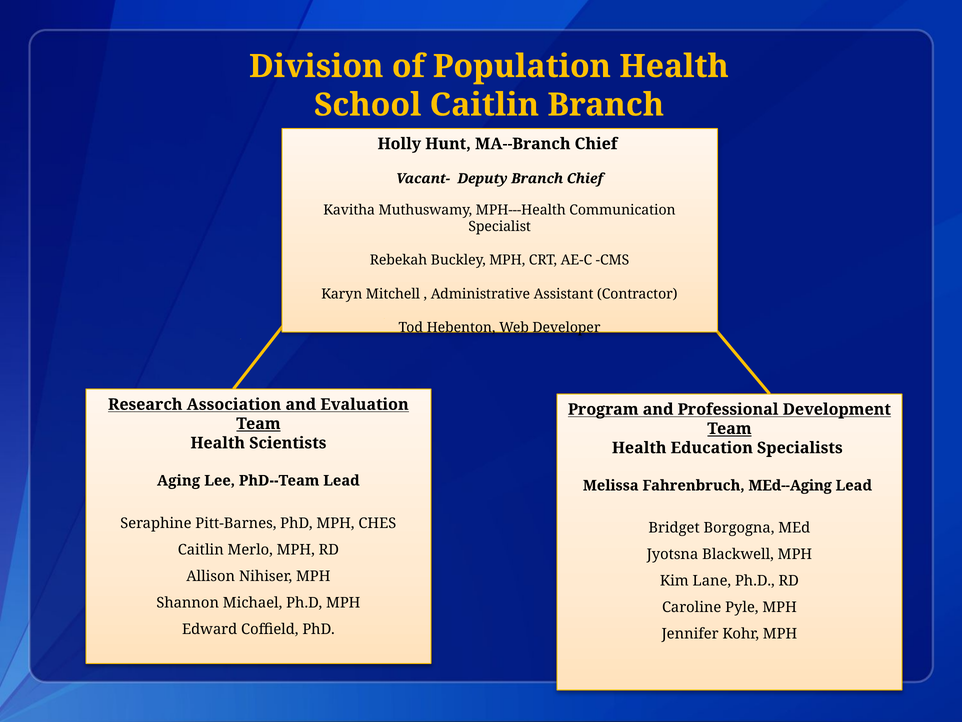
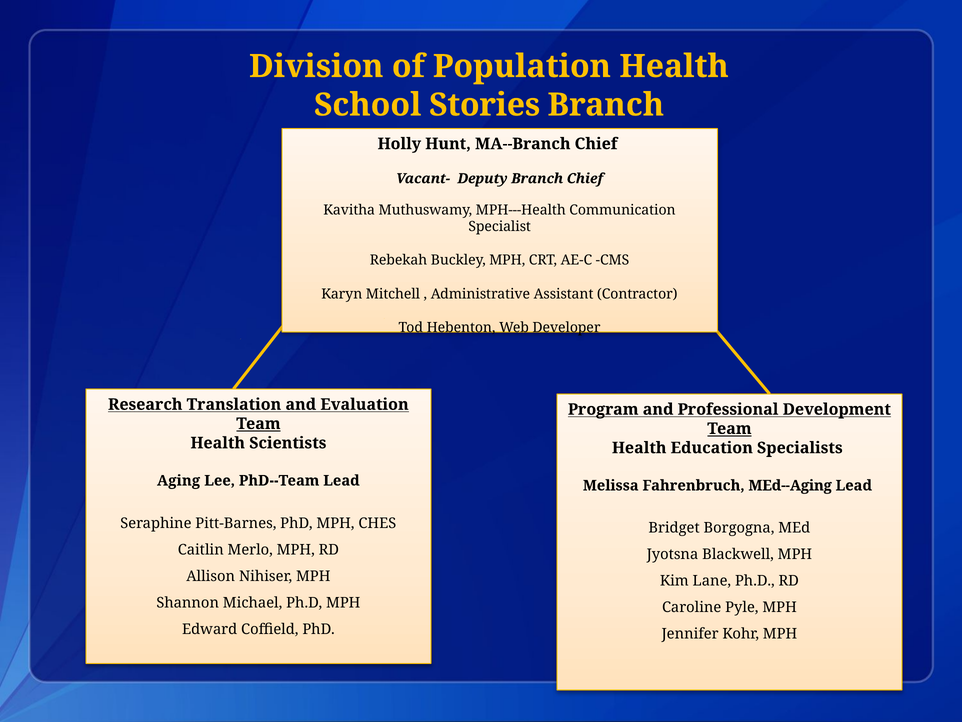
School Caitlin: Caitlin -> Stories
Association: Association -> Translation
